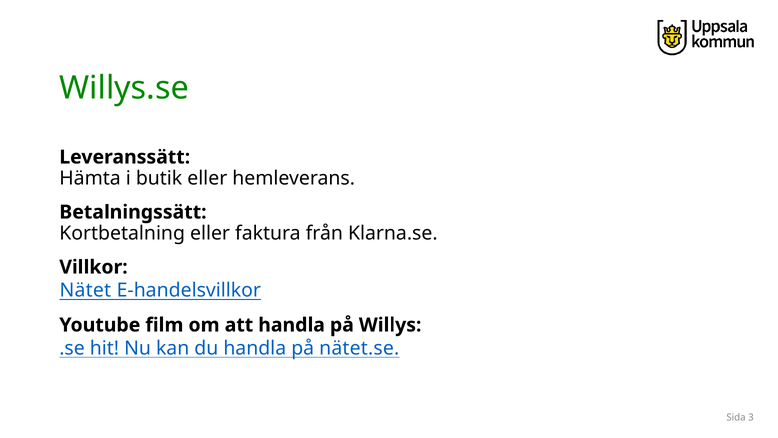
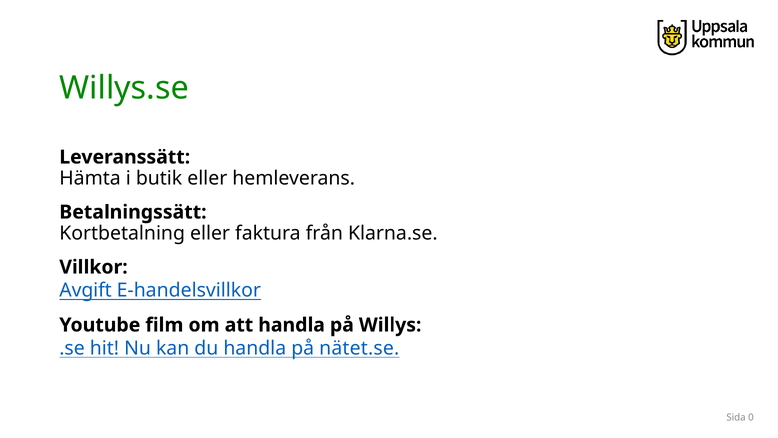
Nätet: Nätet -> Avgift
3: 3 -> 0
